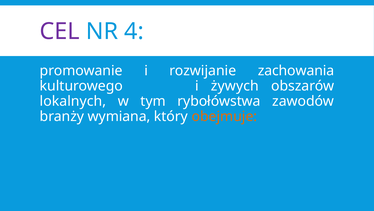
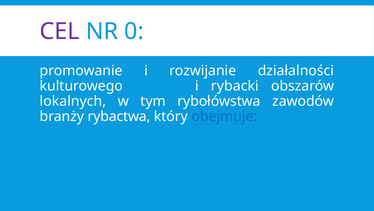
4: 4 -> 0
zachowania: zachowania -> działalności
żywych: żywych -> rybacki
wymiana: wymiana -> rybactwa
obejmuje colour: orange -> blue
